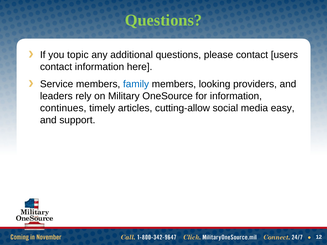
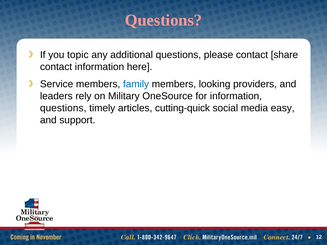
Questions at (163, 20) colour: light green -> pink
users: users -> share
continues at (63, 108): continues -> questions
cutting-allow: cutting-allow -> cutting-quick
